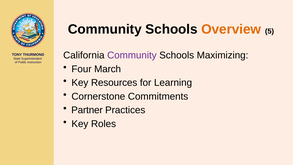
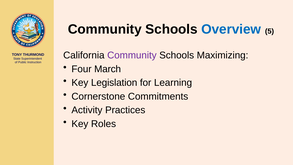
Overview colour: orange -> blue
Resources: Resources -> Legislation
Partner: Partner -> Activity
